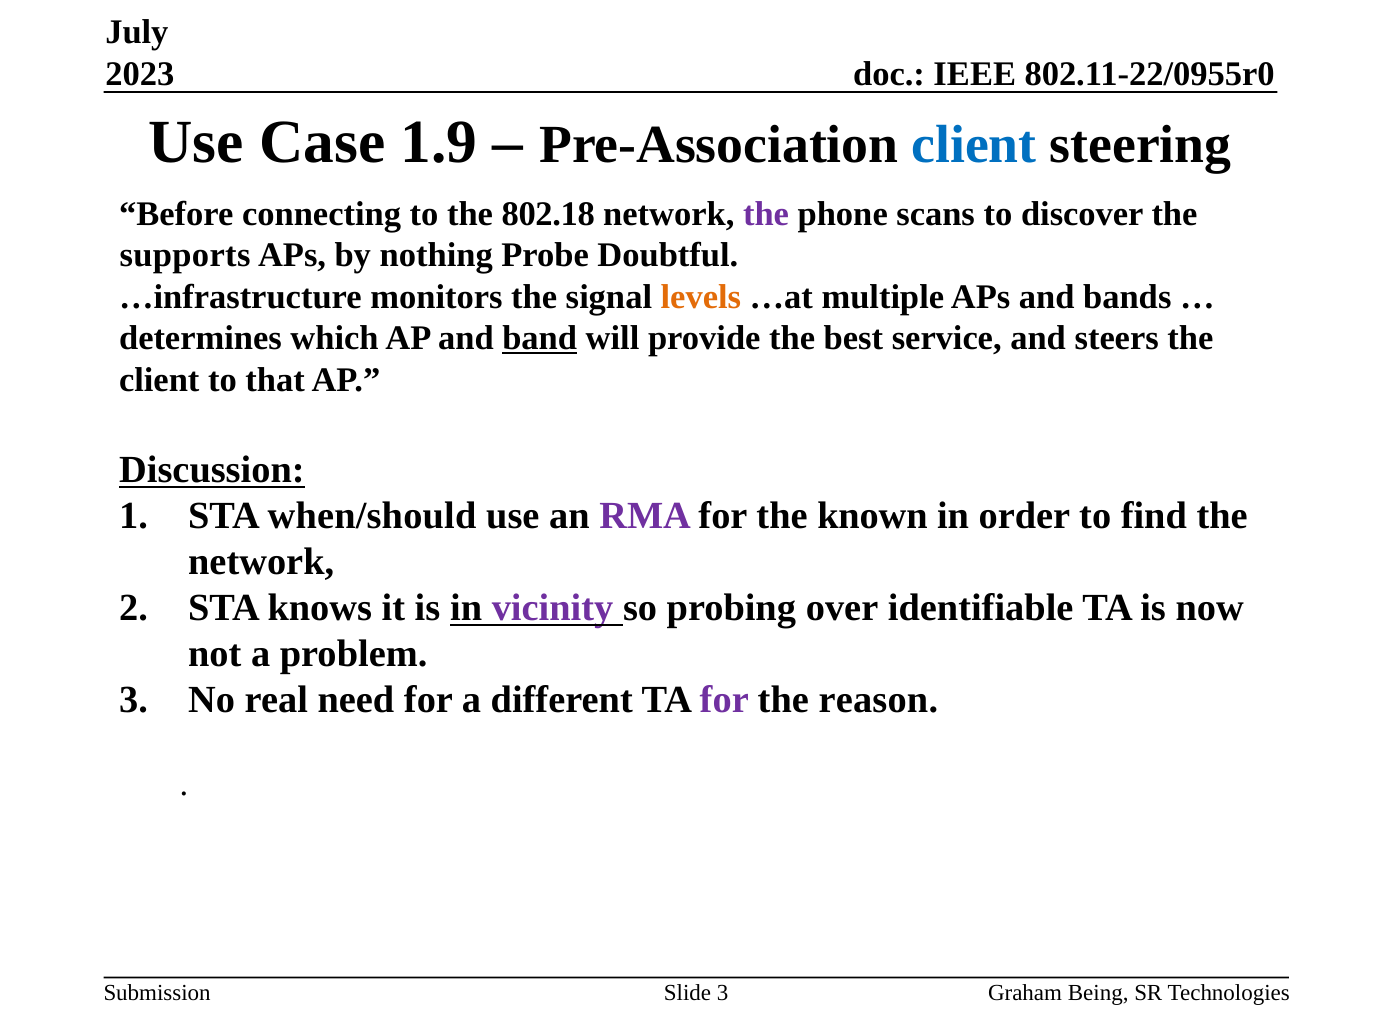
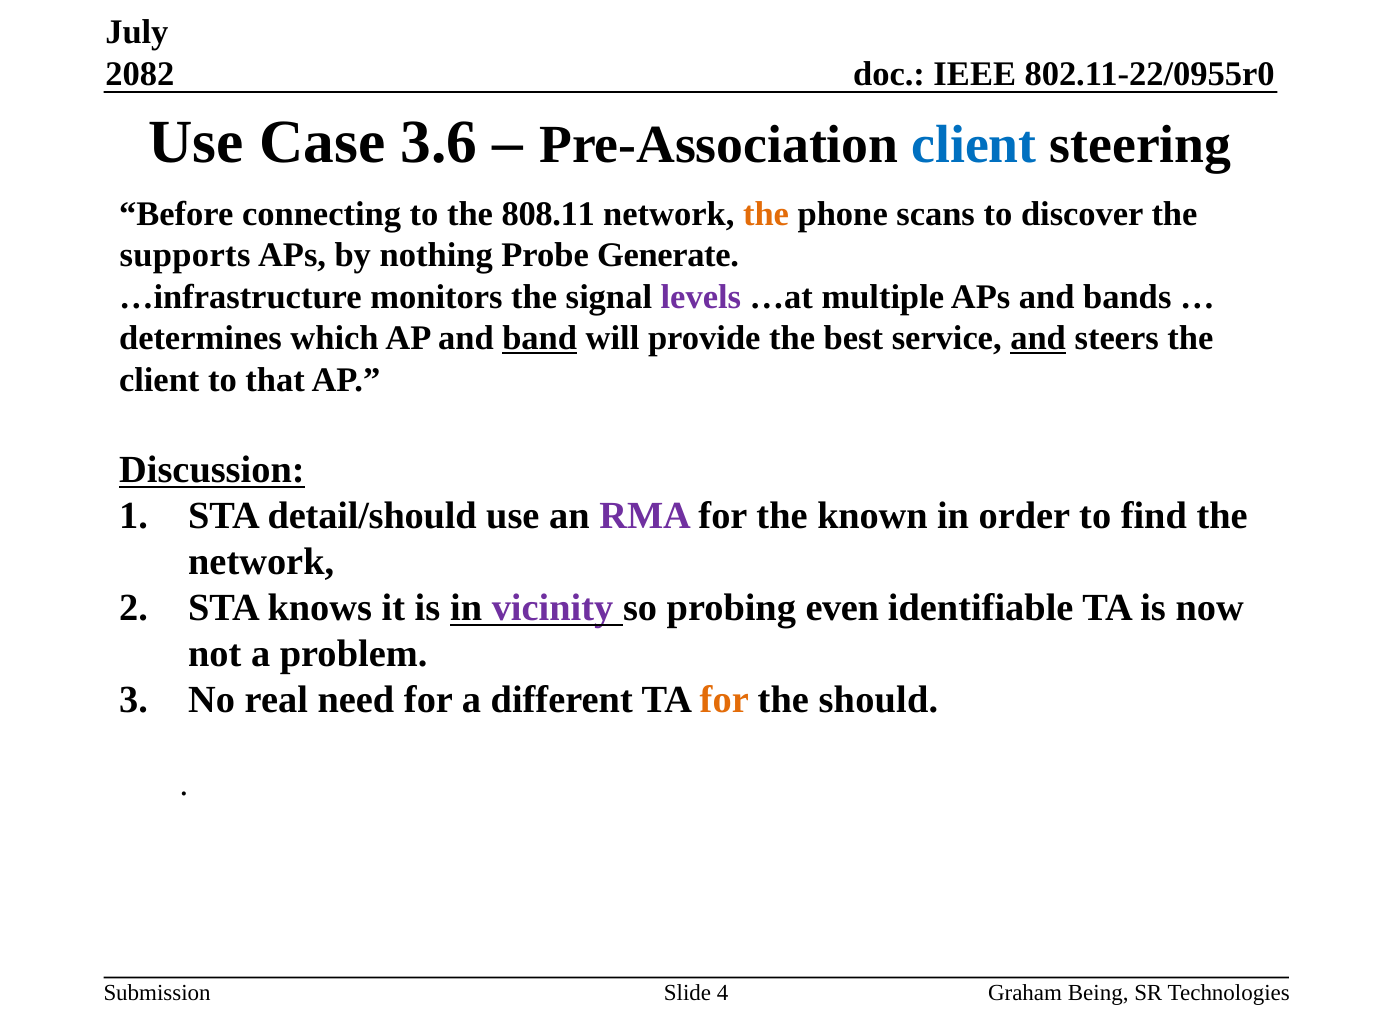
2023: 2023 -> 2082
1.9: 1.9 -> 3.6
802.18: 802.18 -> 808.11
the at (766, 214) colour: purple -> orange
Doubtful: Doubtful -> Generate
levels colour: orange -> purple
and at (1038, 339) underline: none -> present
when/should: when/should -> detail/should
over: over -> even
for at (724, 700) colour: purple -> orange
reason: reason -> should
Slide 3: 3 -> 4
